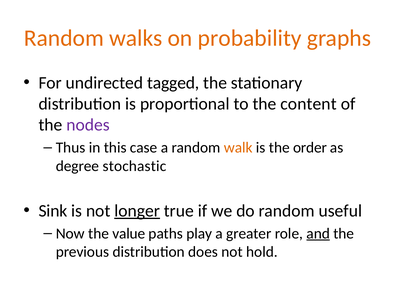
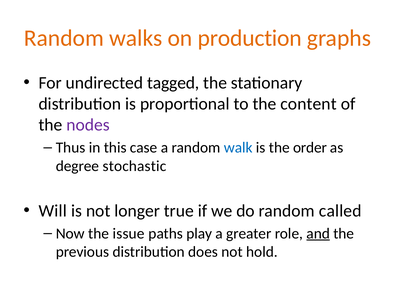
probability: probability -> production
walk colour: orange -> blue
Sink: Sink -> Will
longer underline: present -> none
useful: useful -> called
value: value -> issue
